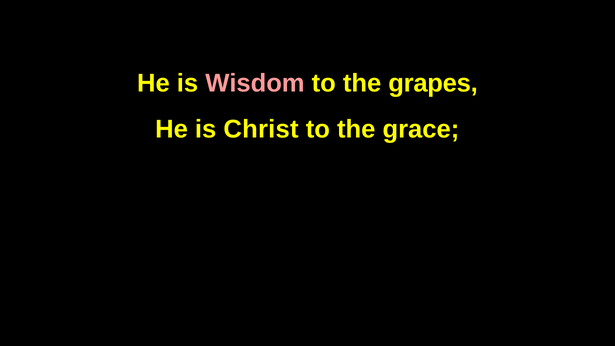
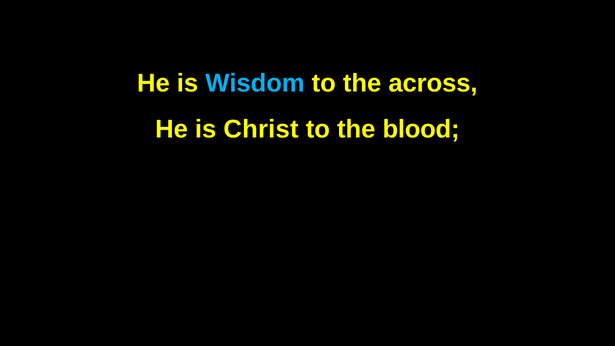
Wisdom colour: pink -> light blue
grapes: grapes -> across
grace: grace -> blood
